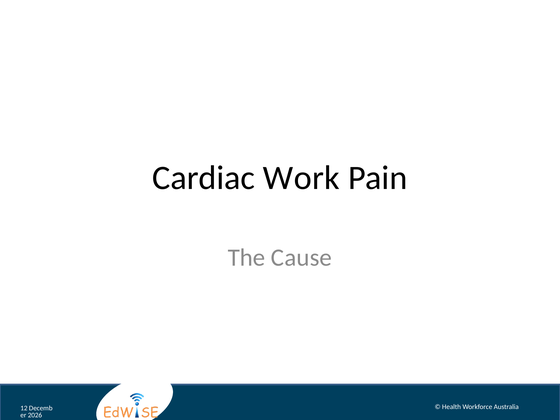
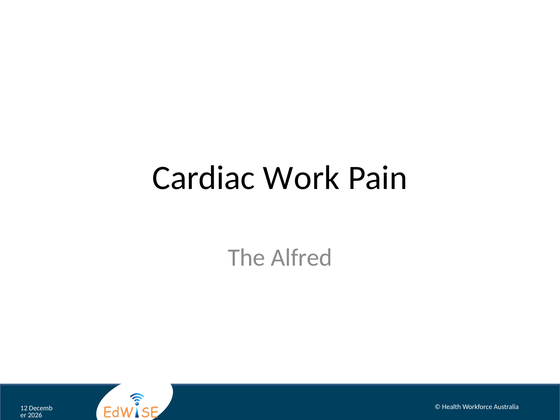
Cause: Cause -> Alfred
